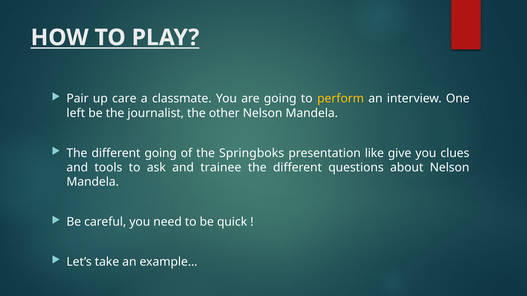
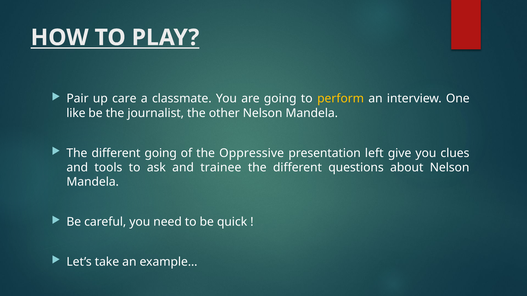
left: left -> like
Springboks: Springboks -> Oppressive
like: like -> left
